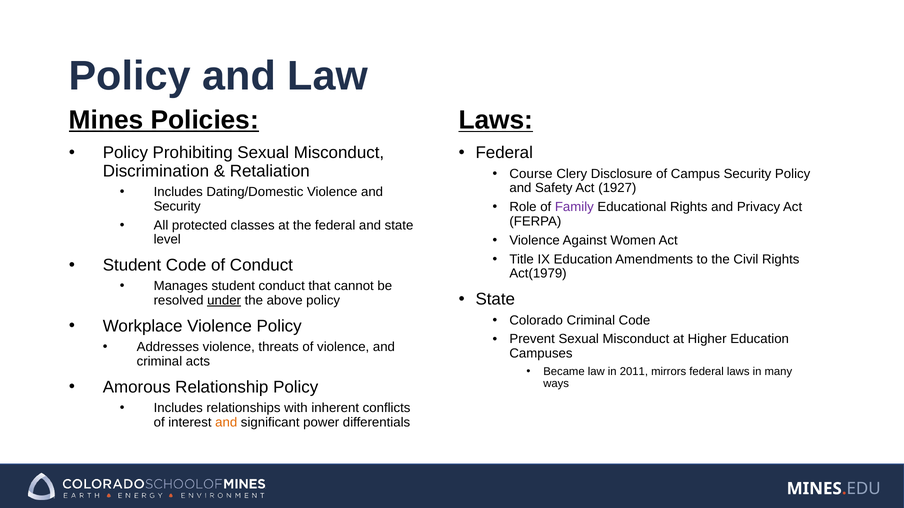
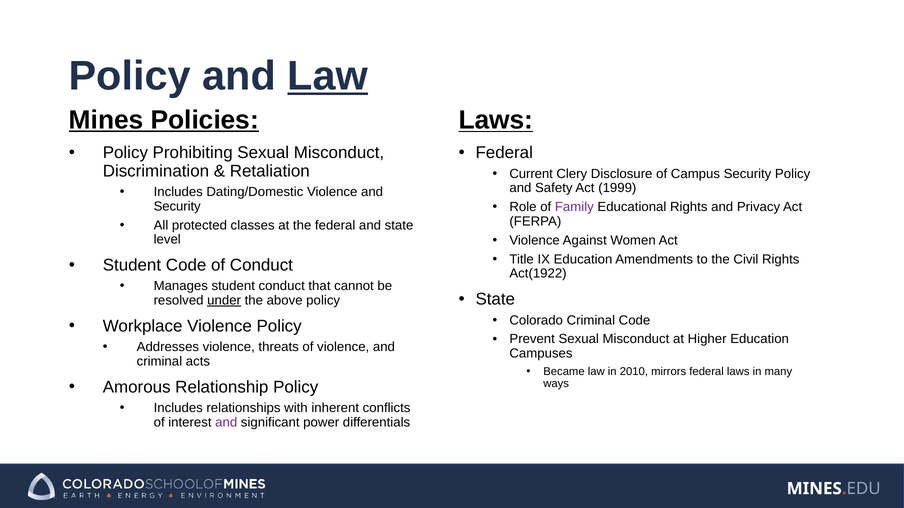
Law at (328, 76) underline: none -> present
Course: Course -> Current
1927: 1927 -> 1999
Act(1979: Act(1979 -> Act(1922
2011: 2011 -> 2010
and at (226, 423) colour: orange -> purple
